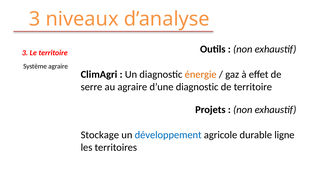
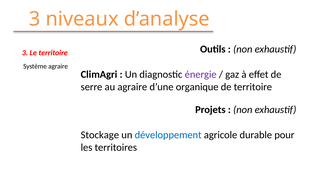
énergie colour: orange -> purple
d’une diagnostic: diagnostic -> organique
ligne: ligne -> pour
